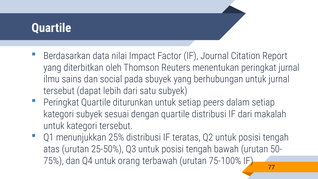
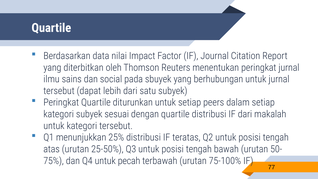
orang: orang -> pecah
